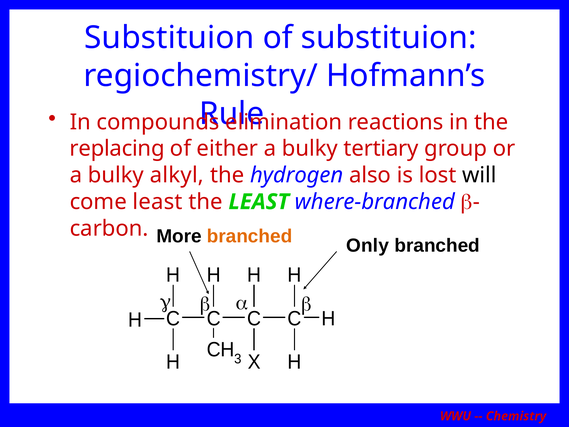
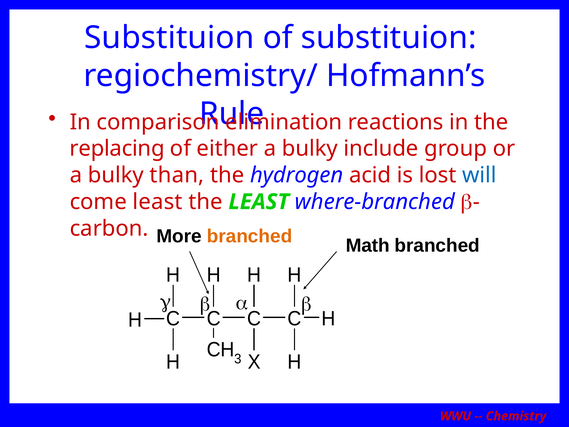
compounds: compounds -> comparison
tertiary: tertiary -> include
alkyl: alkyl -> than
also: also -> acid
will colour: black -> blue
Only: Only -> Math
